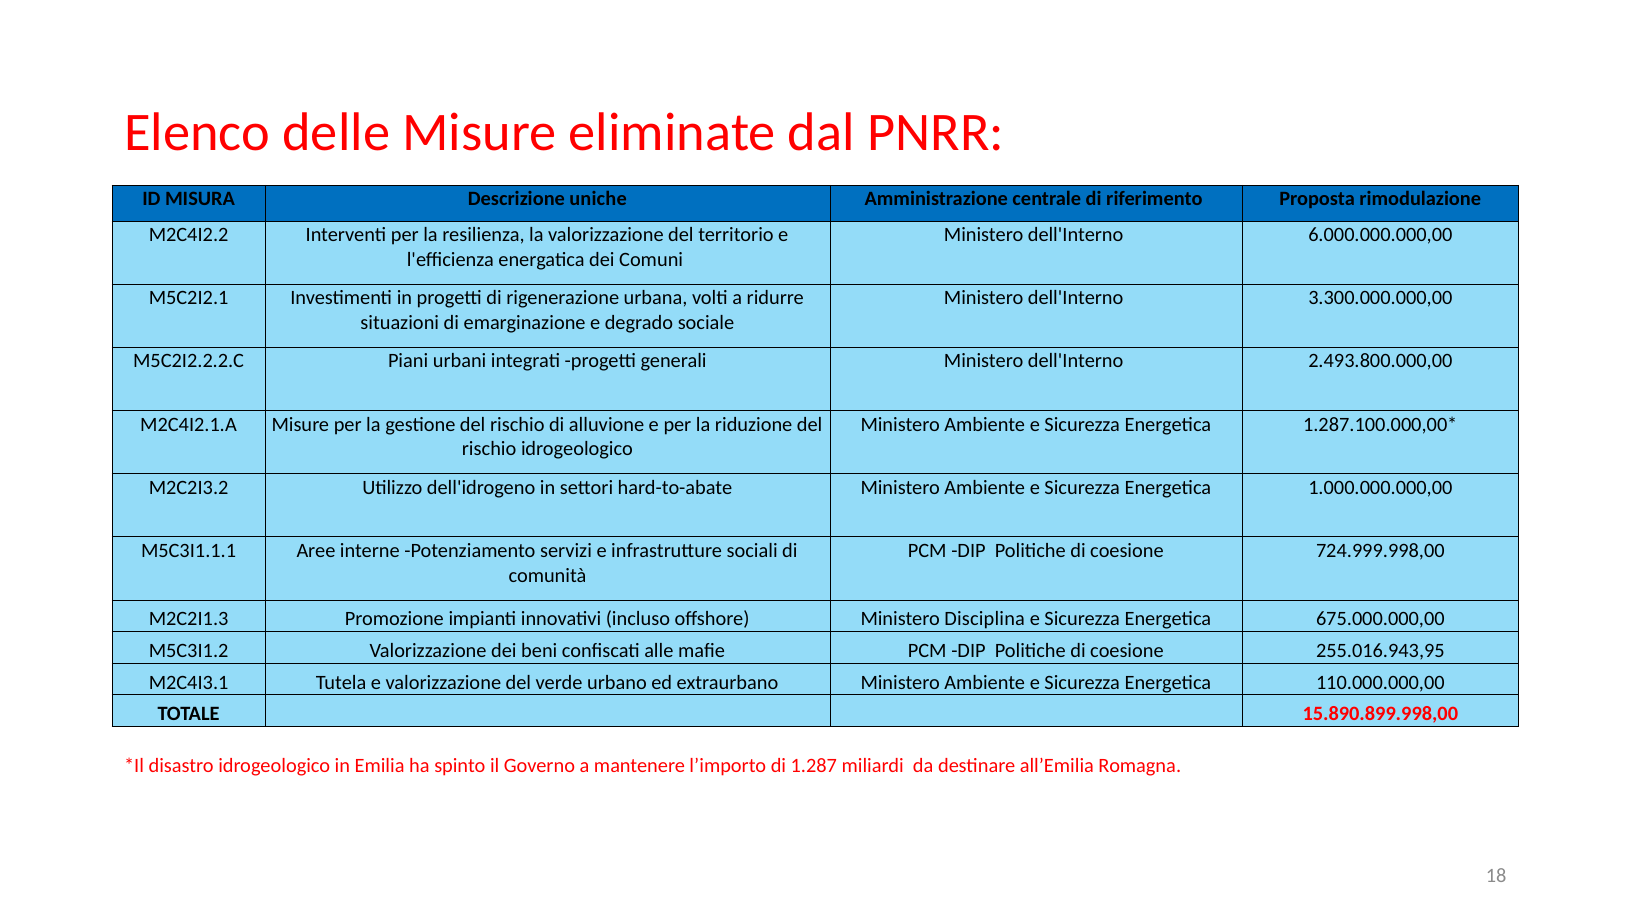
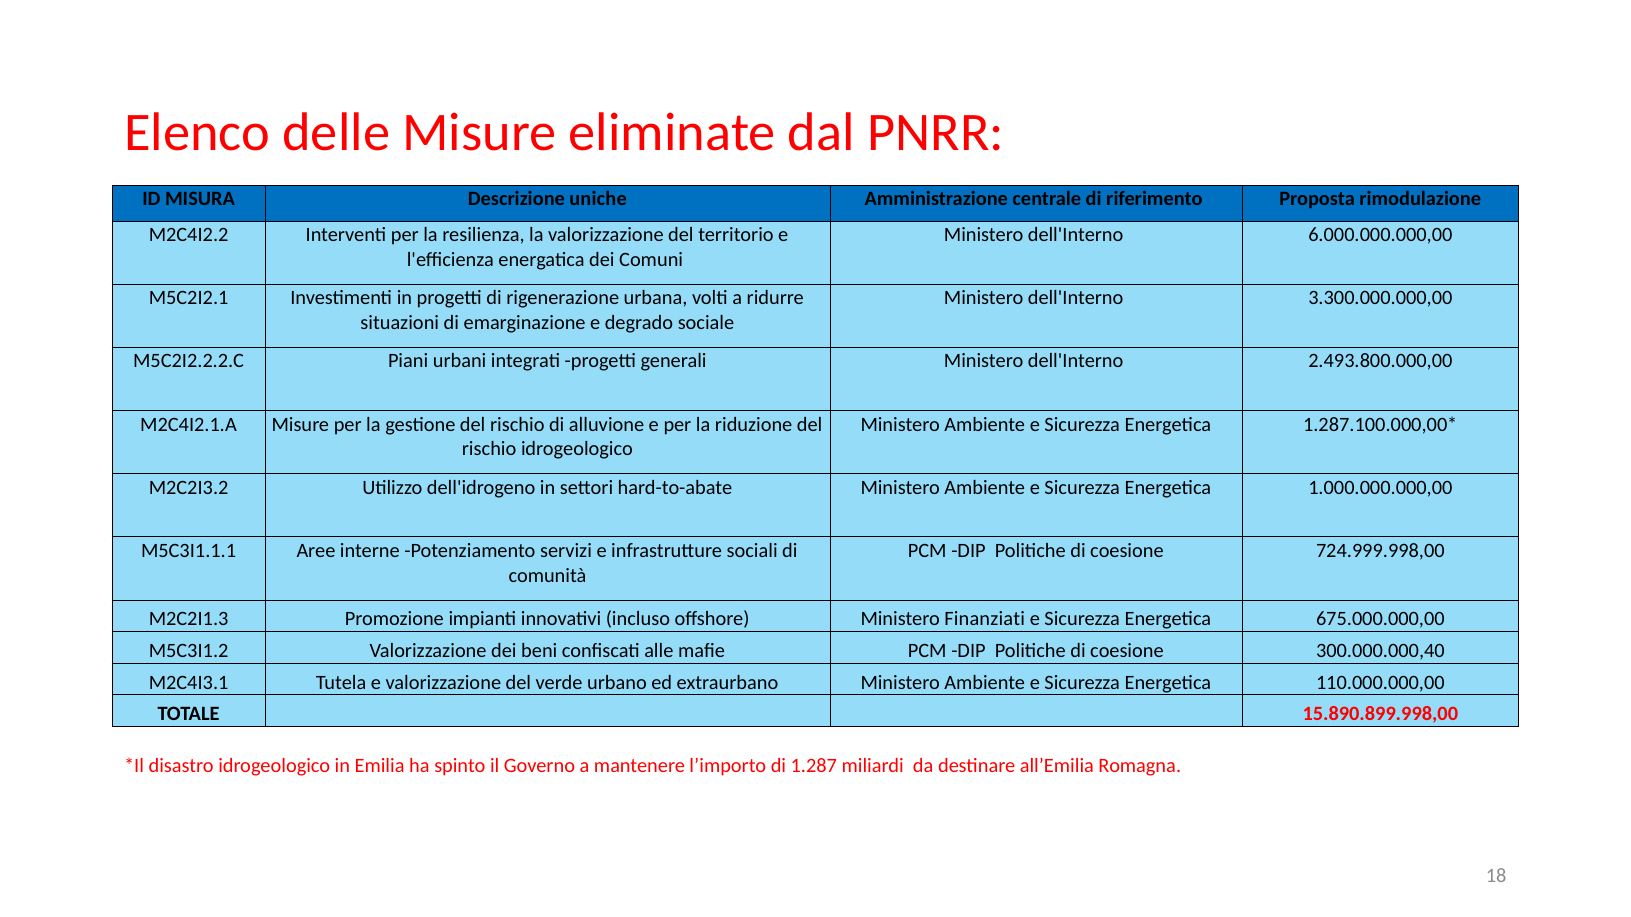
Disciplina: Disciplina -> Finanziati
255.016.943,95: 255.016.943,95 -> 300.000.000,40
